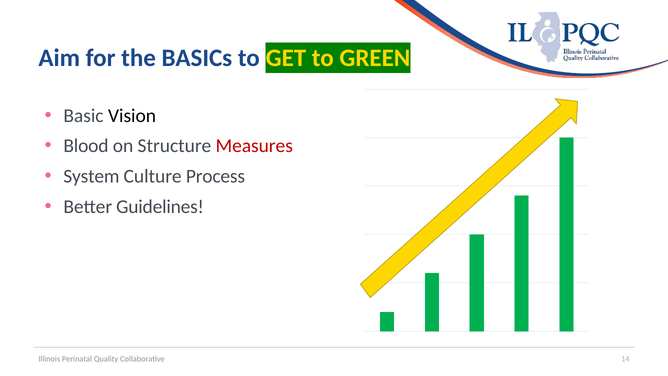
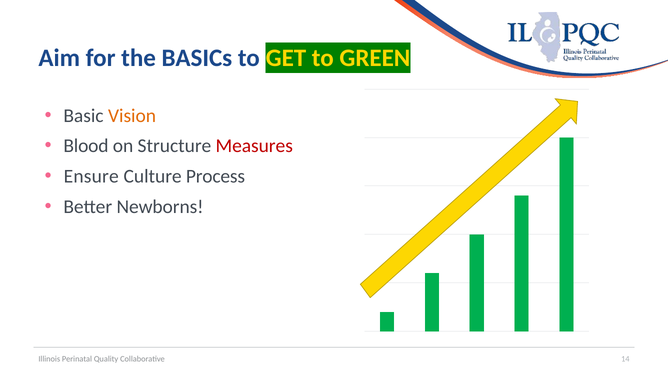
Vision colour: black -> orange
System: System -> Ensure
Guidelines: Guidelines -> Newborns
